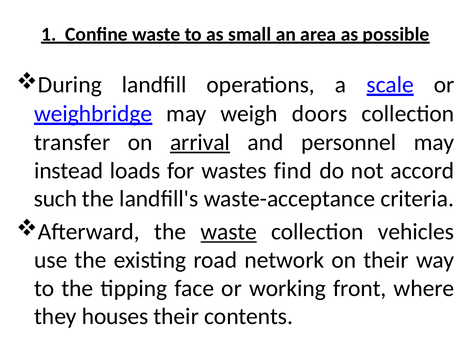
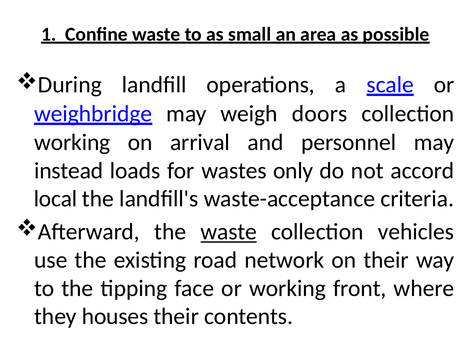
transfer at (72, 142): transfer -> working
arrival underline: present -> none
find: find -> only
such: such -> local
